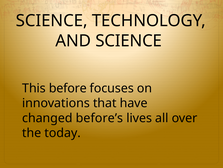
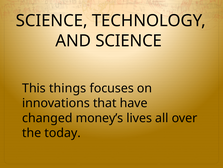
before: before -> things
before’s: before’s -> money’s
